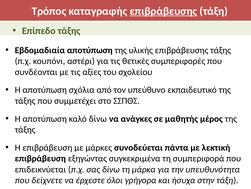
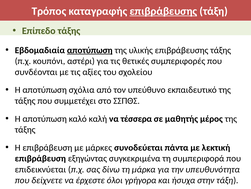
αποτύπωση at (90, 50) underline: none -> present
καλό δίνω: δίνω -> καλή
ανάγκες: ανάγκες -> τέσσερα
